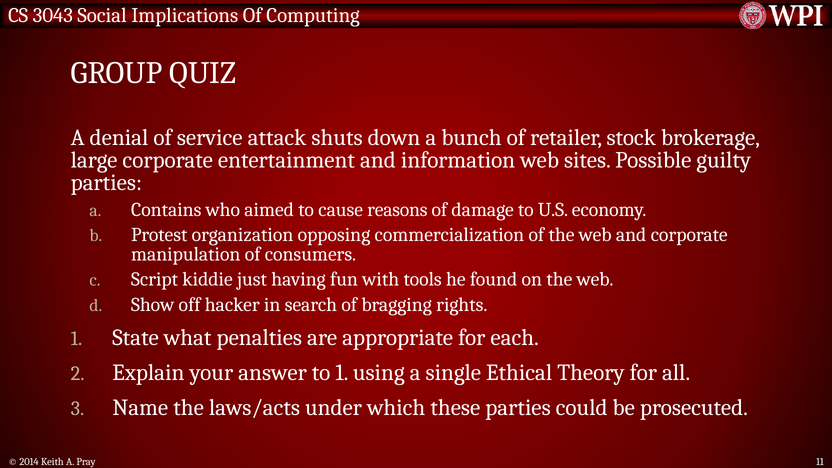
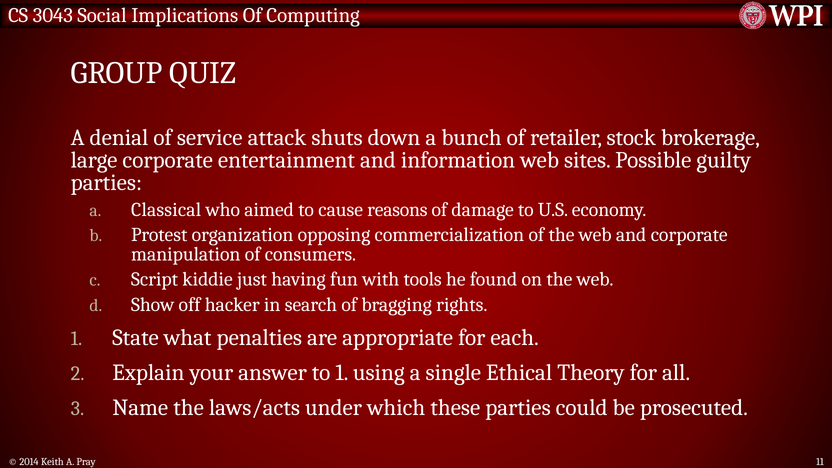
Contains: Contains -> Classical
